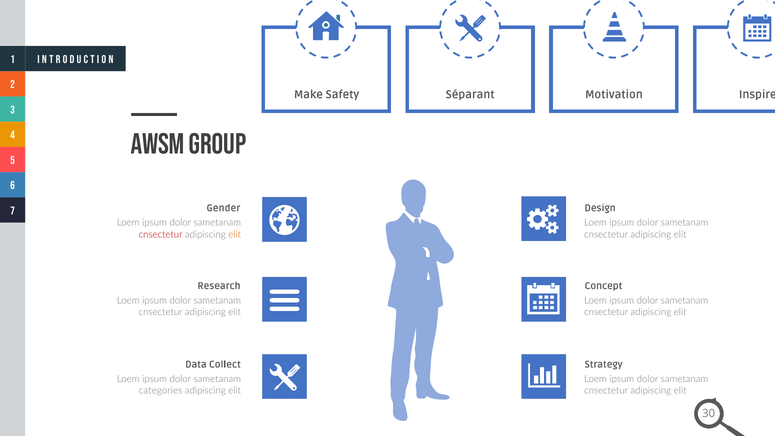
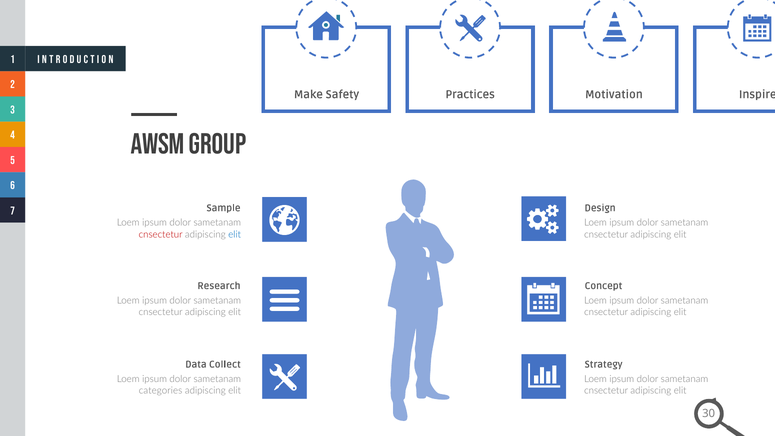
Séparant: Séparant -> Practices
Gender: Gender -> Sample
elit at (235, 234) colour: orange -> blue
